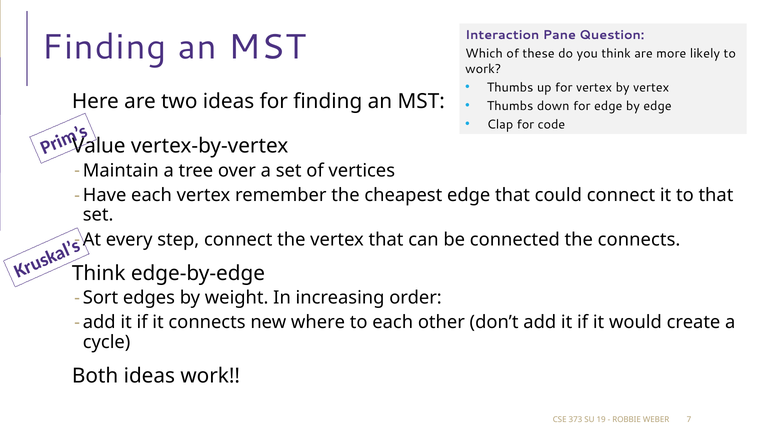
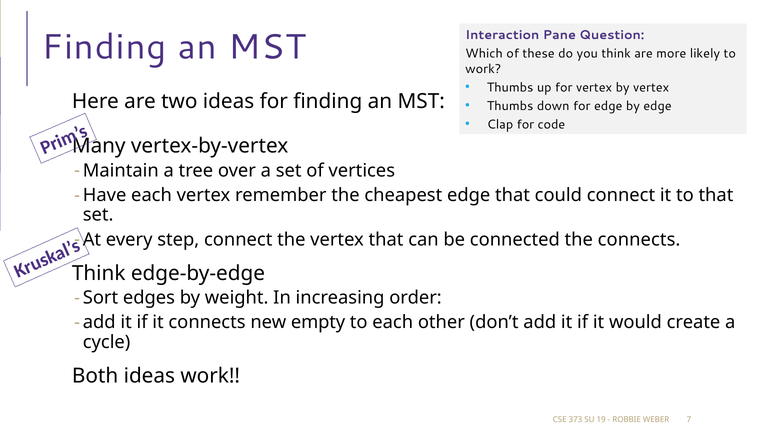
Value: Value -> Many
where: where -> empty
